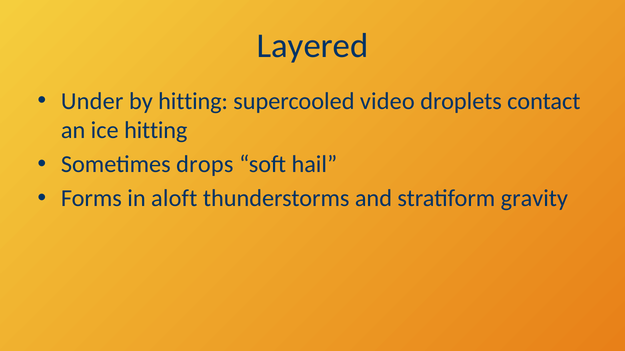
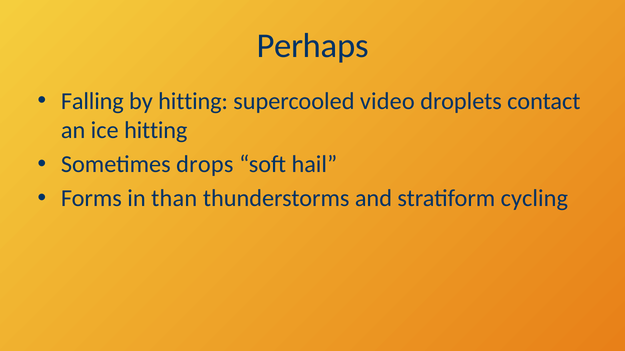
Layered: Layered -> Perhaps
Under: Under -> Falling
aloft: aloft -> than
gravity: gravity -> cycling
